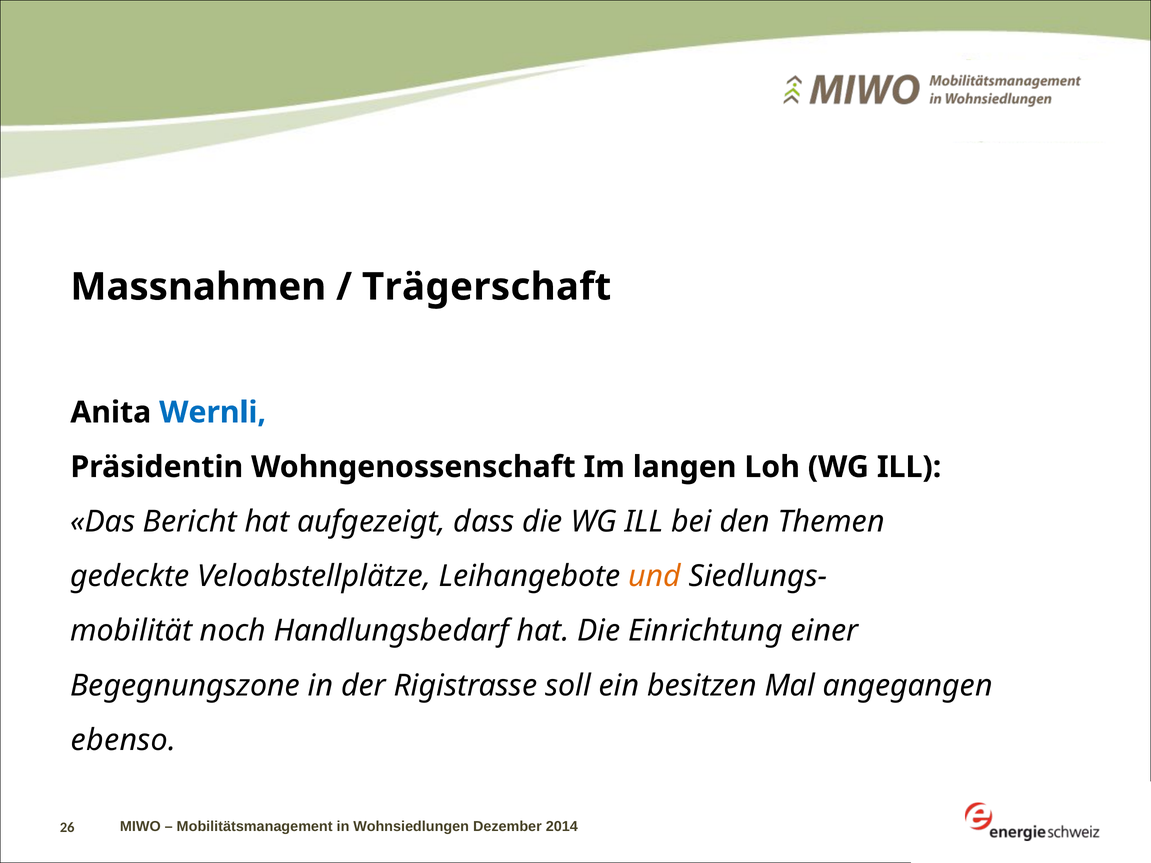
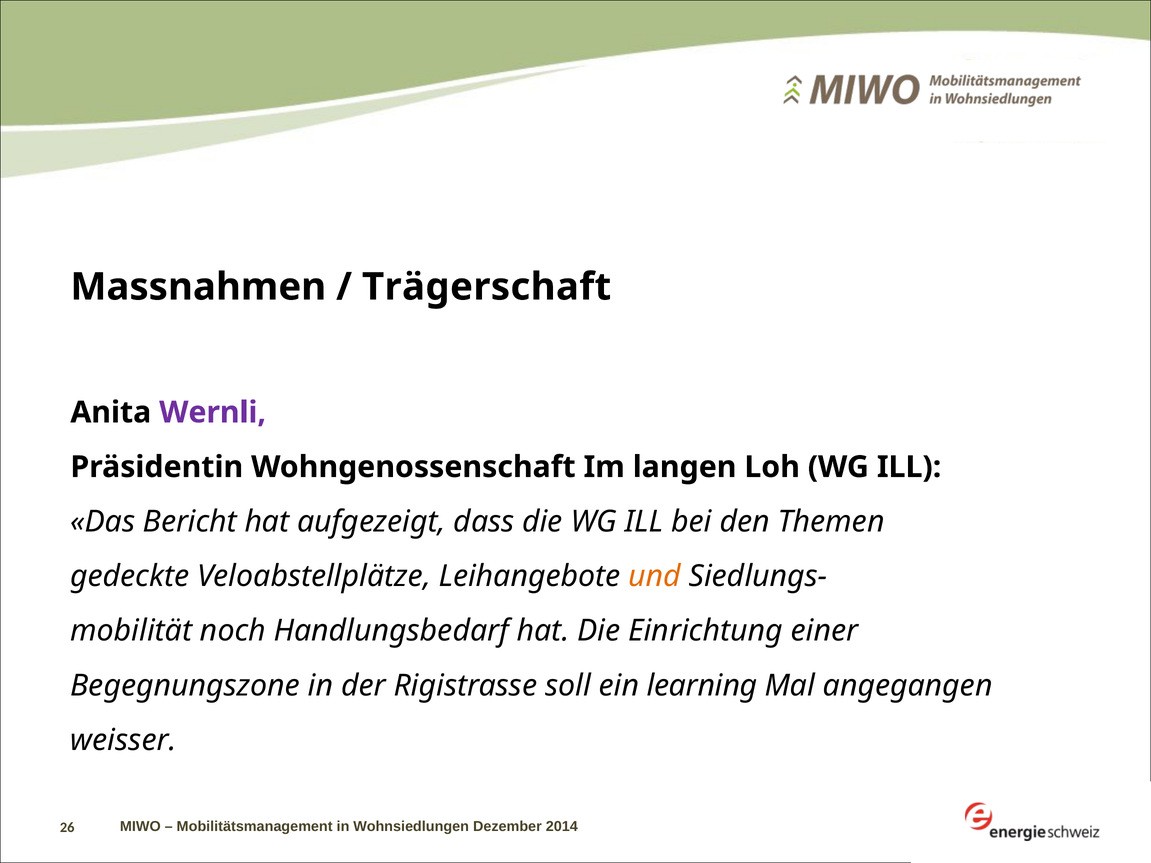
Wernli colour: blue -> purple
besitzen: besitzen -> learning
ebenso: ebenso -> weisser
